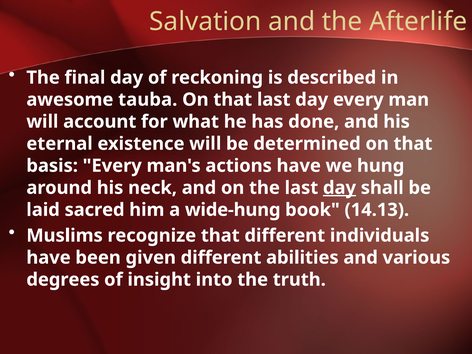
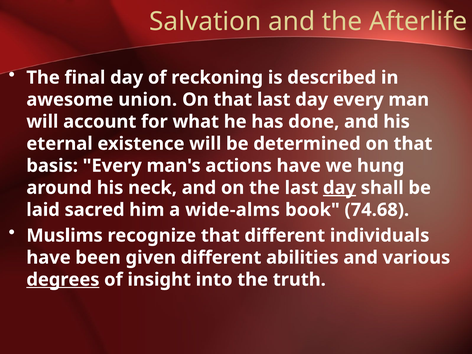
tauba: tauba -> union
wide-hung: wide-hung -> wide-alms
14.13: 14.13 -> 74.68
degrees underline: none -> present
